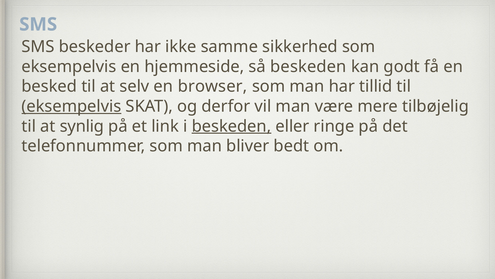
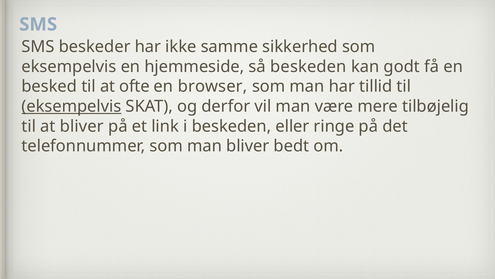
selv: selv -> ofte
at synlig: synlig -> bliver
beskeden at (231, 126) underline: present -> none
